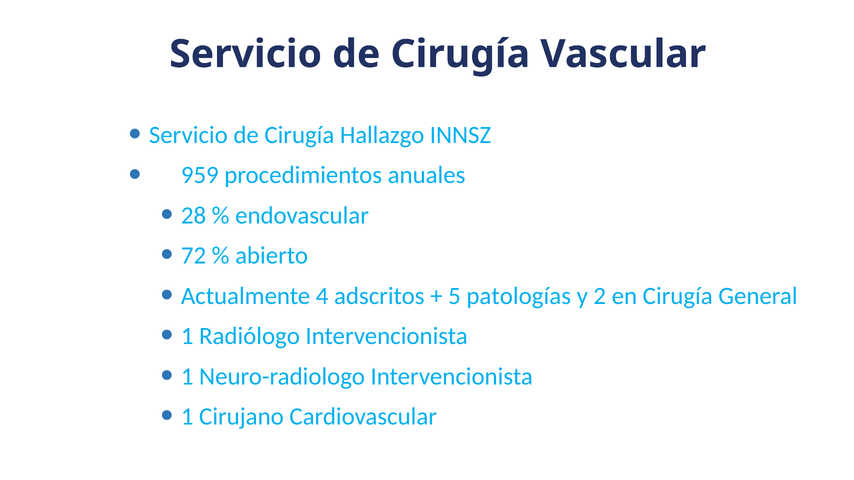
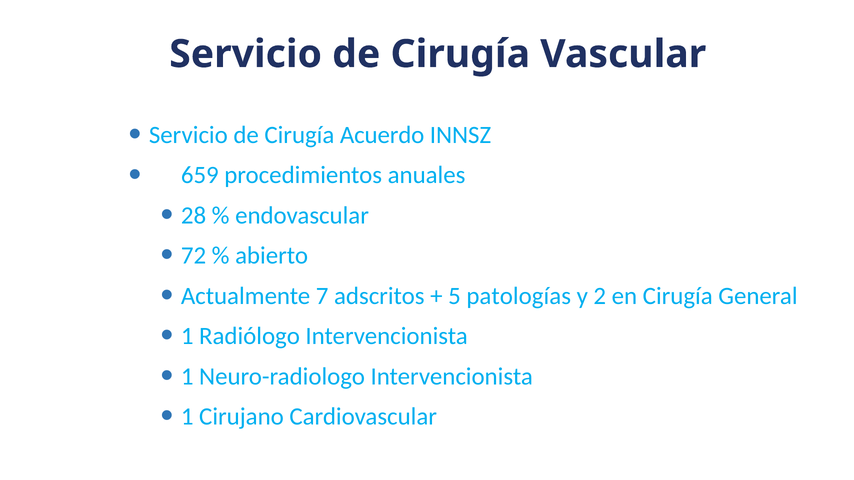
Hallazgo: Hallazgo -> Acuerdo
959: 959 -> 659
4: 4 -> 7
